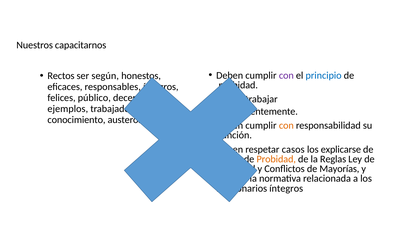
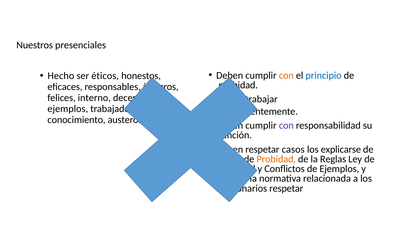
capacitarnos: capacitarnos -> presenciales
con at (286, 75) colour: purple -> orange
Rectos: Rectos -> Hecho
según: según -> éticos
público: público -> interno
con at (286, 125) colour: orange -> purple
de Mayorías: Mayorías -> Ejemplos
íntegros at (286, 188): íntegros -> respetar
